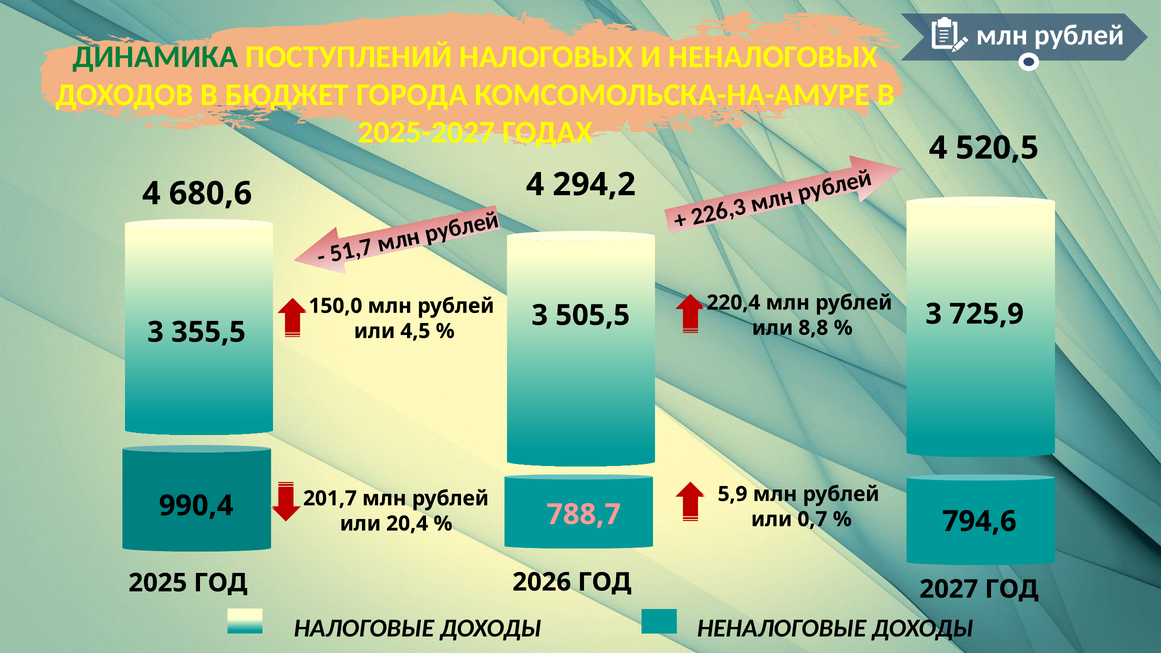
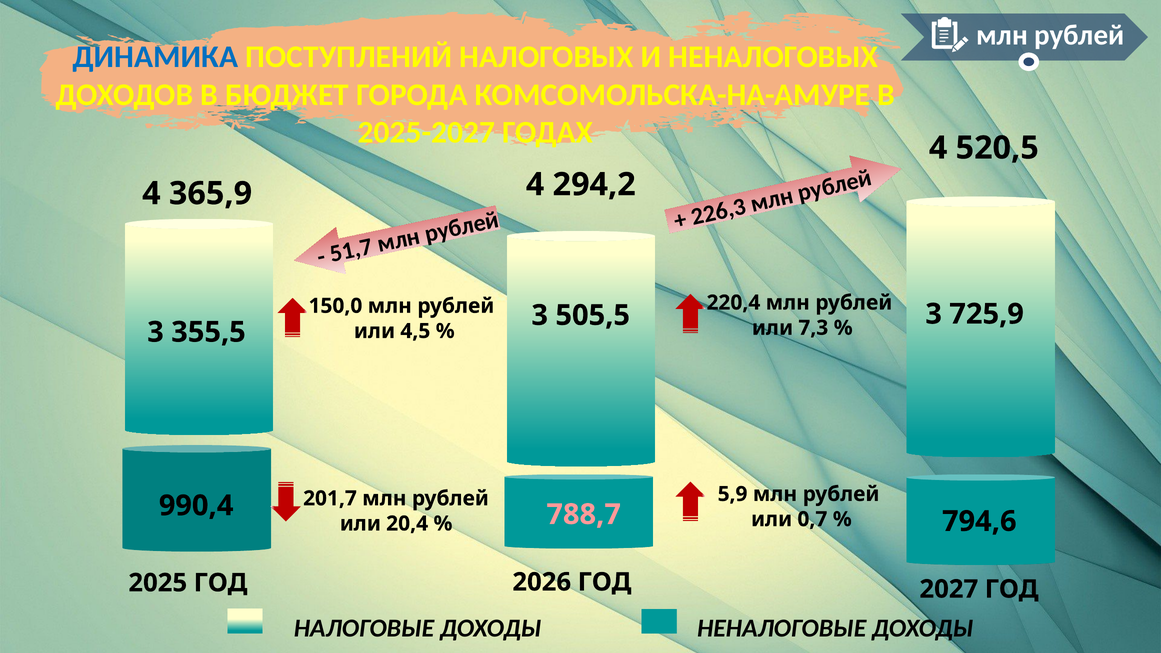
ДИНАМИКА colour: green -> blue
680,6: 680,6 -> 365,9
8,8: 8,8 -> 7,3
